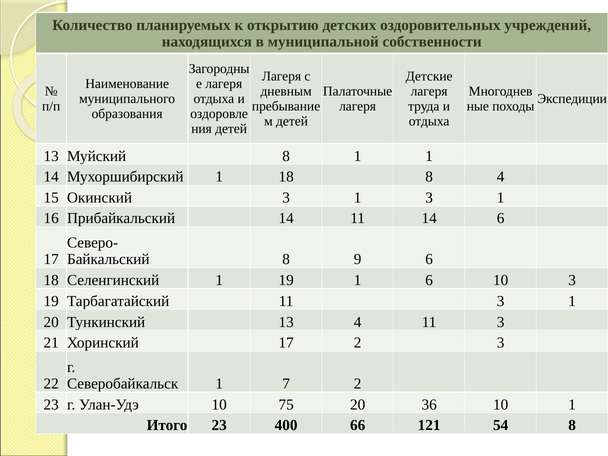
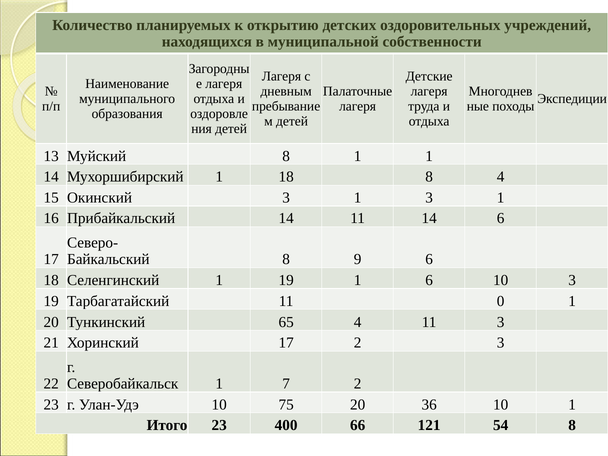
Тарбагатайский 11 3: 3 -> 0
Тункинский 13: 13 -> 65
